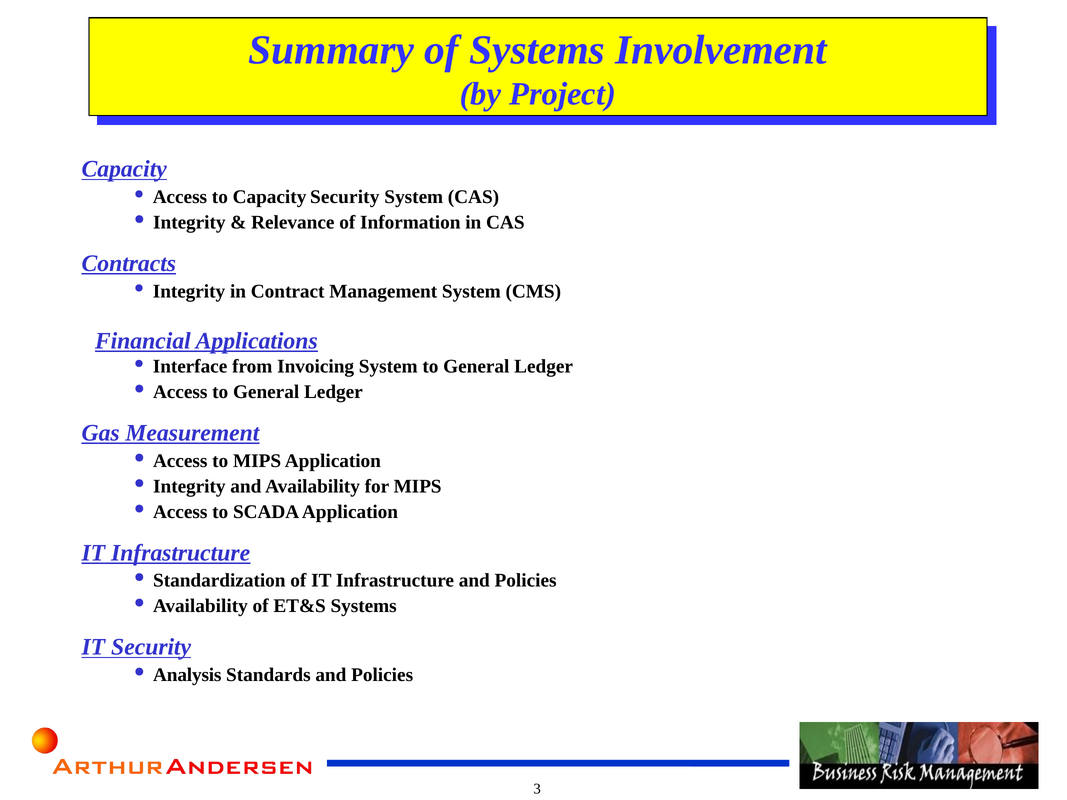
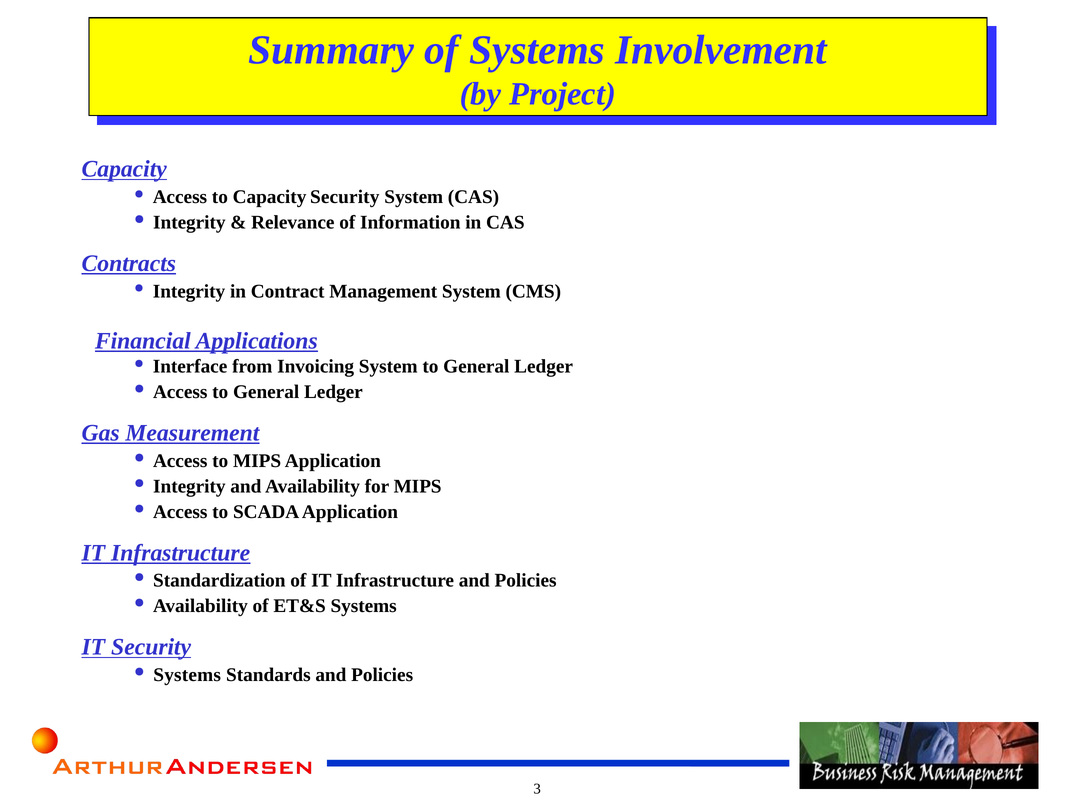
Analysis at (187, 675): Analysis -> Systems
